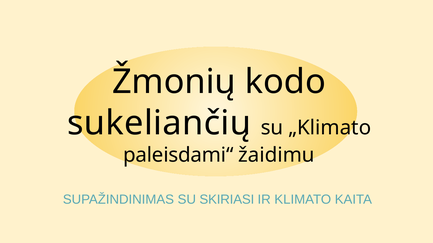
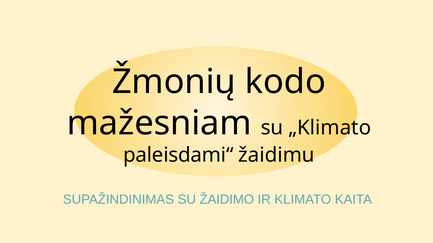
sukeliančių: sukeliančių -> mažesniam
SKIRIASI: SKIRIASI -> ŽAIDIMO
